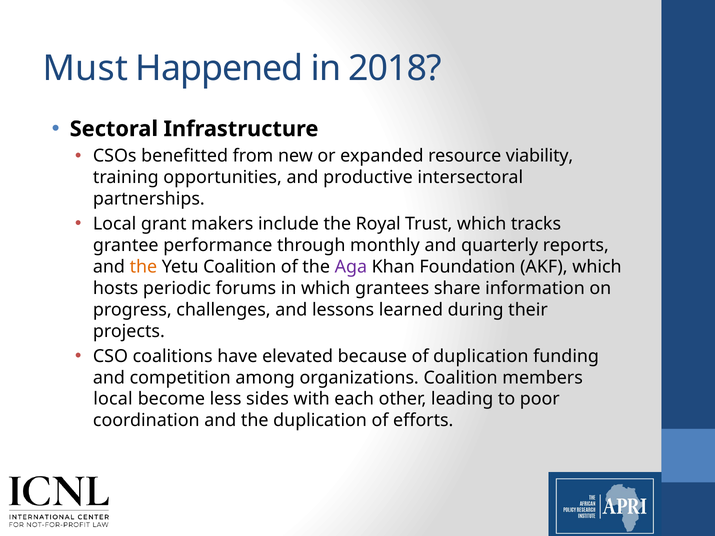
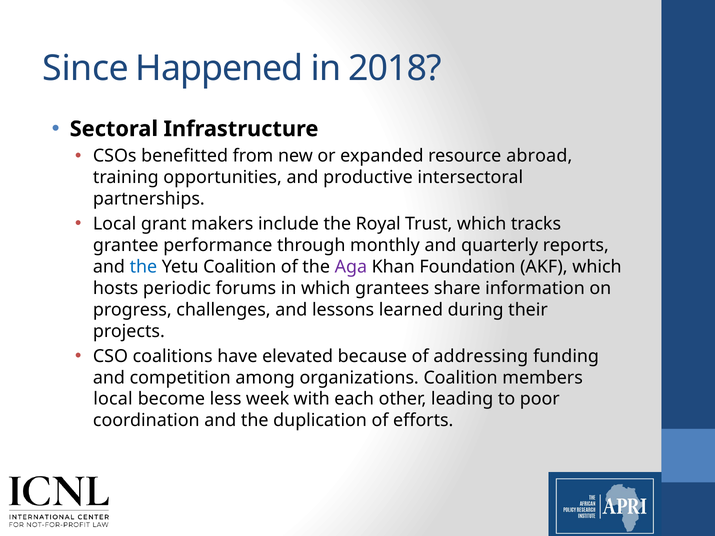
Must: Must -> Since
viability: viability -> abroad
the at (143, 267) colour: orange -> blue
of duplication: duplication -> addressing
sides: sides -> week
